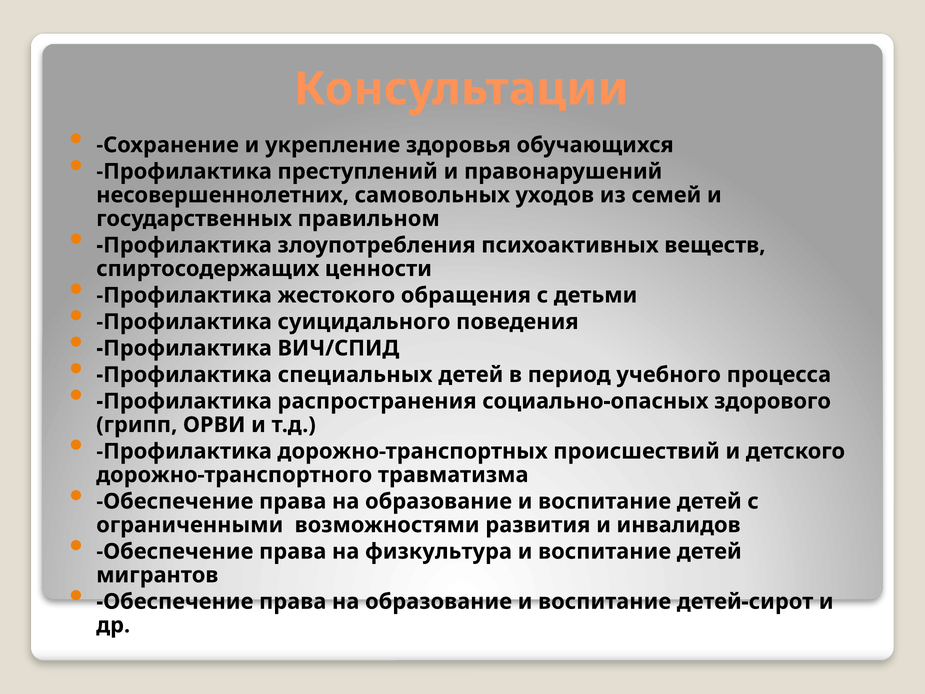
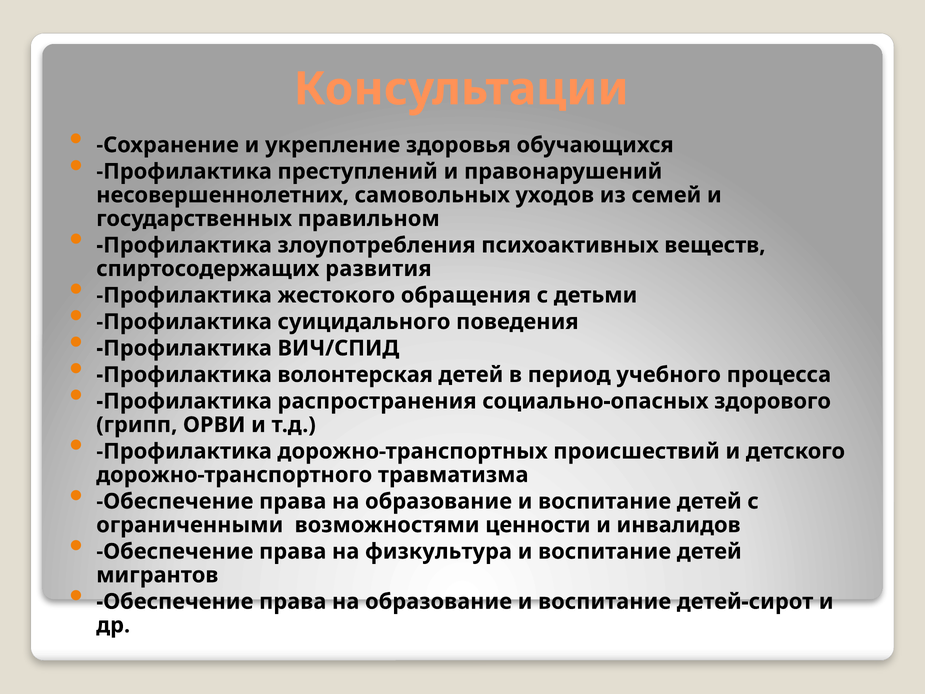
ценности: ценности -> развития
специальных: специальных -> волонтерская
развития: развития -> ценности
